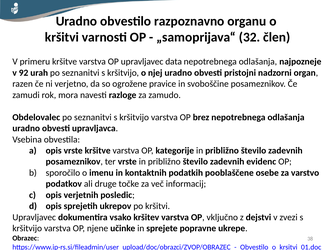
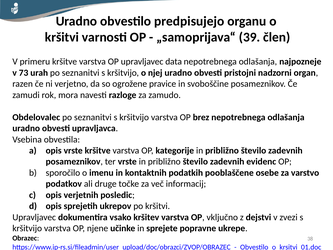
razpoznavno: razpoznavno -> predpisujejo
32: 32 -> 39
92: 92 -> 73
